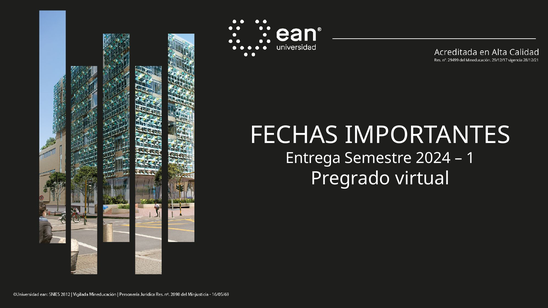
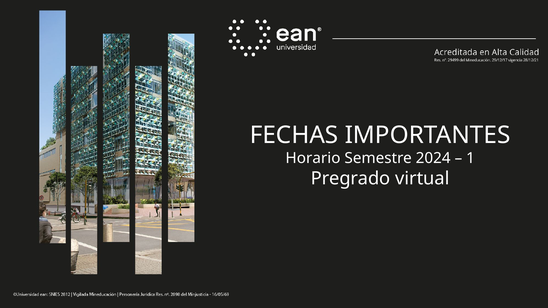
Entrega: Entrega -> Horario
